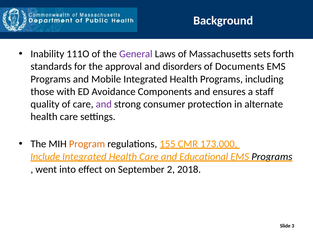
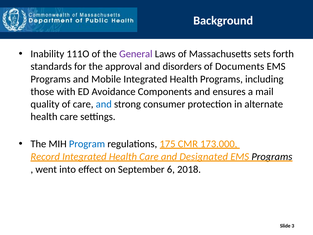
staff: staff -> mail
and at (104, 104) colour: purple -> blue
Program colour: orange -> blue
155: 155 -> 175
Include: Include -> Record
Educational: Educational -> Designated
2: 2 -> 6
